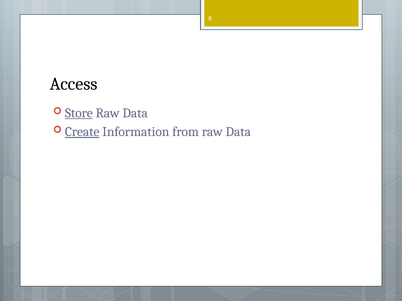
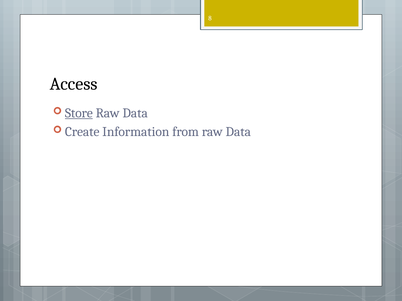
Create underline: present -> none
